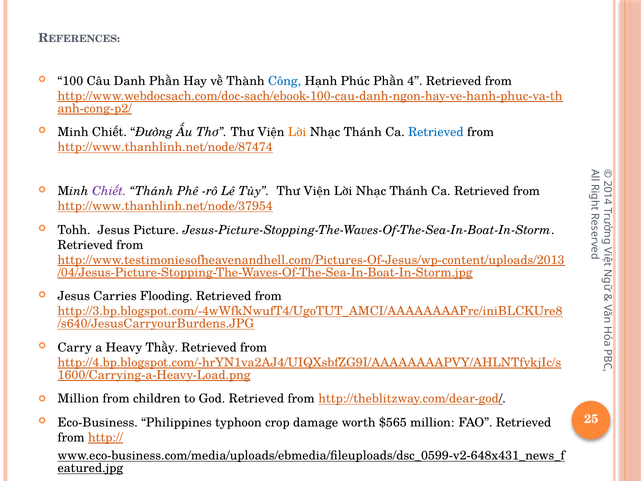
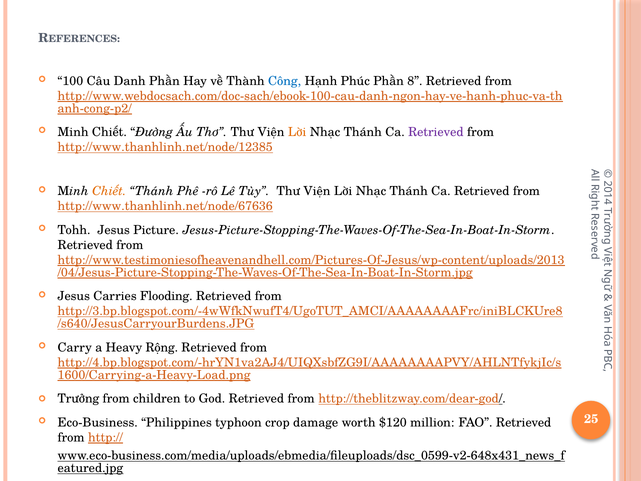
Phần 4: 4 -> 8
Retrieved at (436, 132) colour: blue -> purple
http://www.thanhlinh.net/node/87474: http://www.thanhlinh.net/node/87474 -> http://www.thanhlinh.net/node/12385
Chiết at (109, 191) colour: purple -> orange
http://www.thanhlinh.net/node/37954: http://www.thanhlinh.net/node/37954 -> http://www.thanhlinh.net/node/67636
Thầy: Thầy -> Rộng
Million at (78, 399): Million -> Trưởng
$565: $565 -> $120
